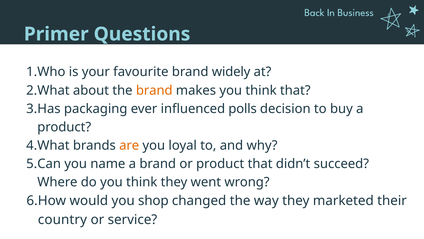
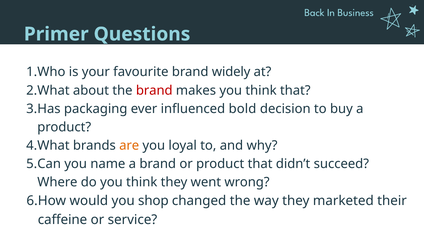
brand at (154, 90) colour: orange -> red
polls: polls -> bold
country: country -> caffeine
